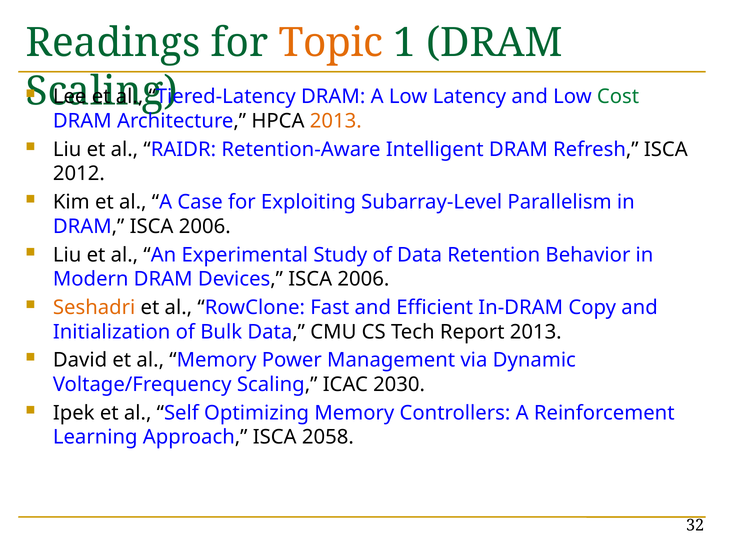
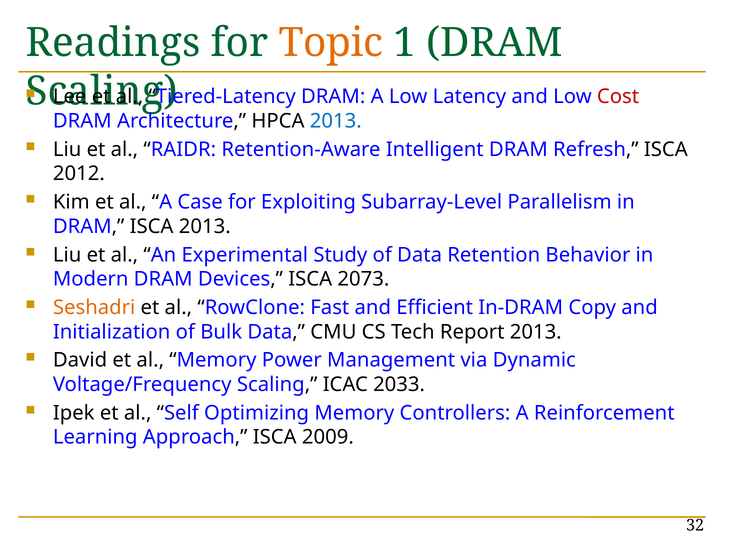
Cost colour: green -> red
2013 at (336, 121) colour: orange -> blue
DRAM ISCA 2006: 2006 -> 2013
Devices ISCA 2006: 2006 -> 2073
2030: 2030 -> 2033
2058: 2058 -> 2009
